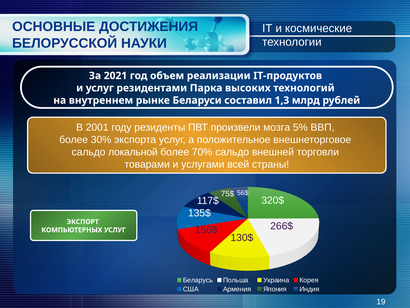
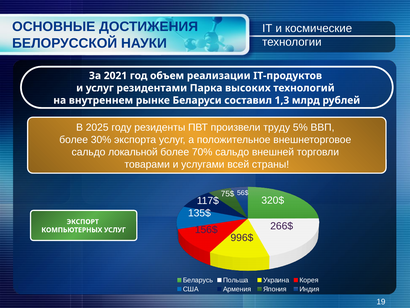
2001: 2001 -> 2025
мозга: мозга -> труду
130$: 130$ -> 996$
